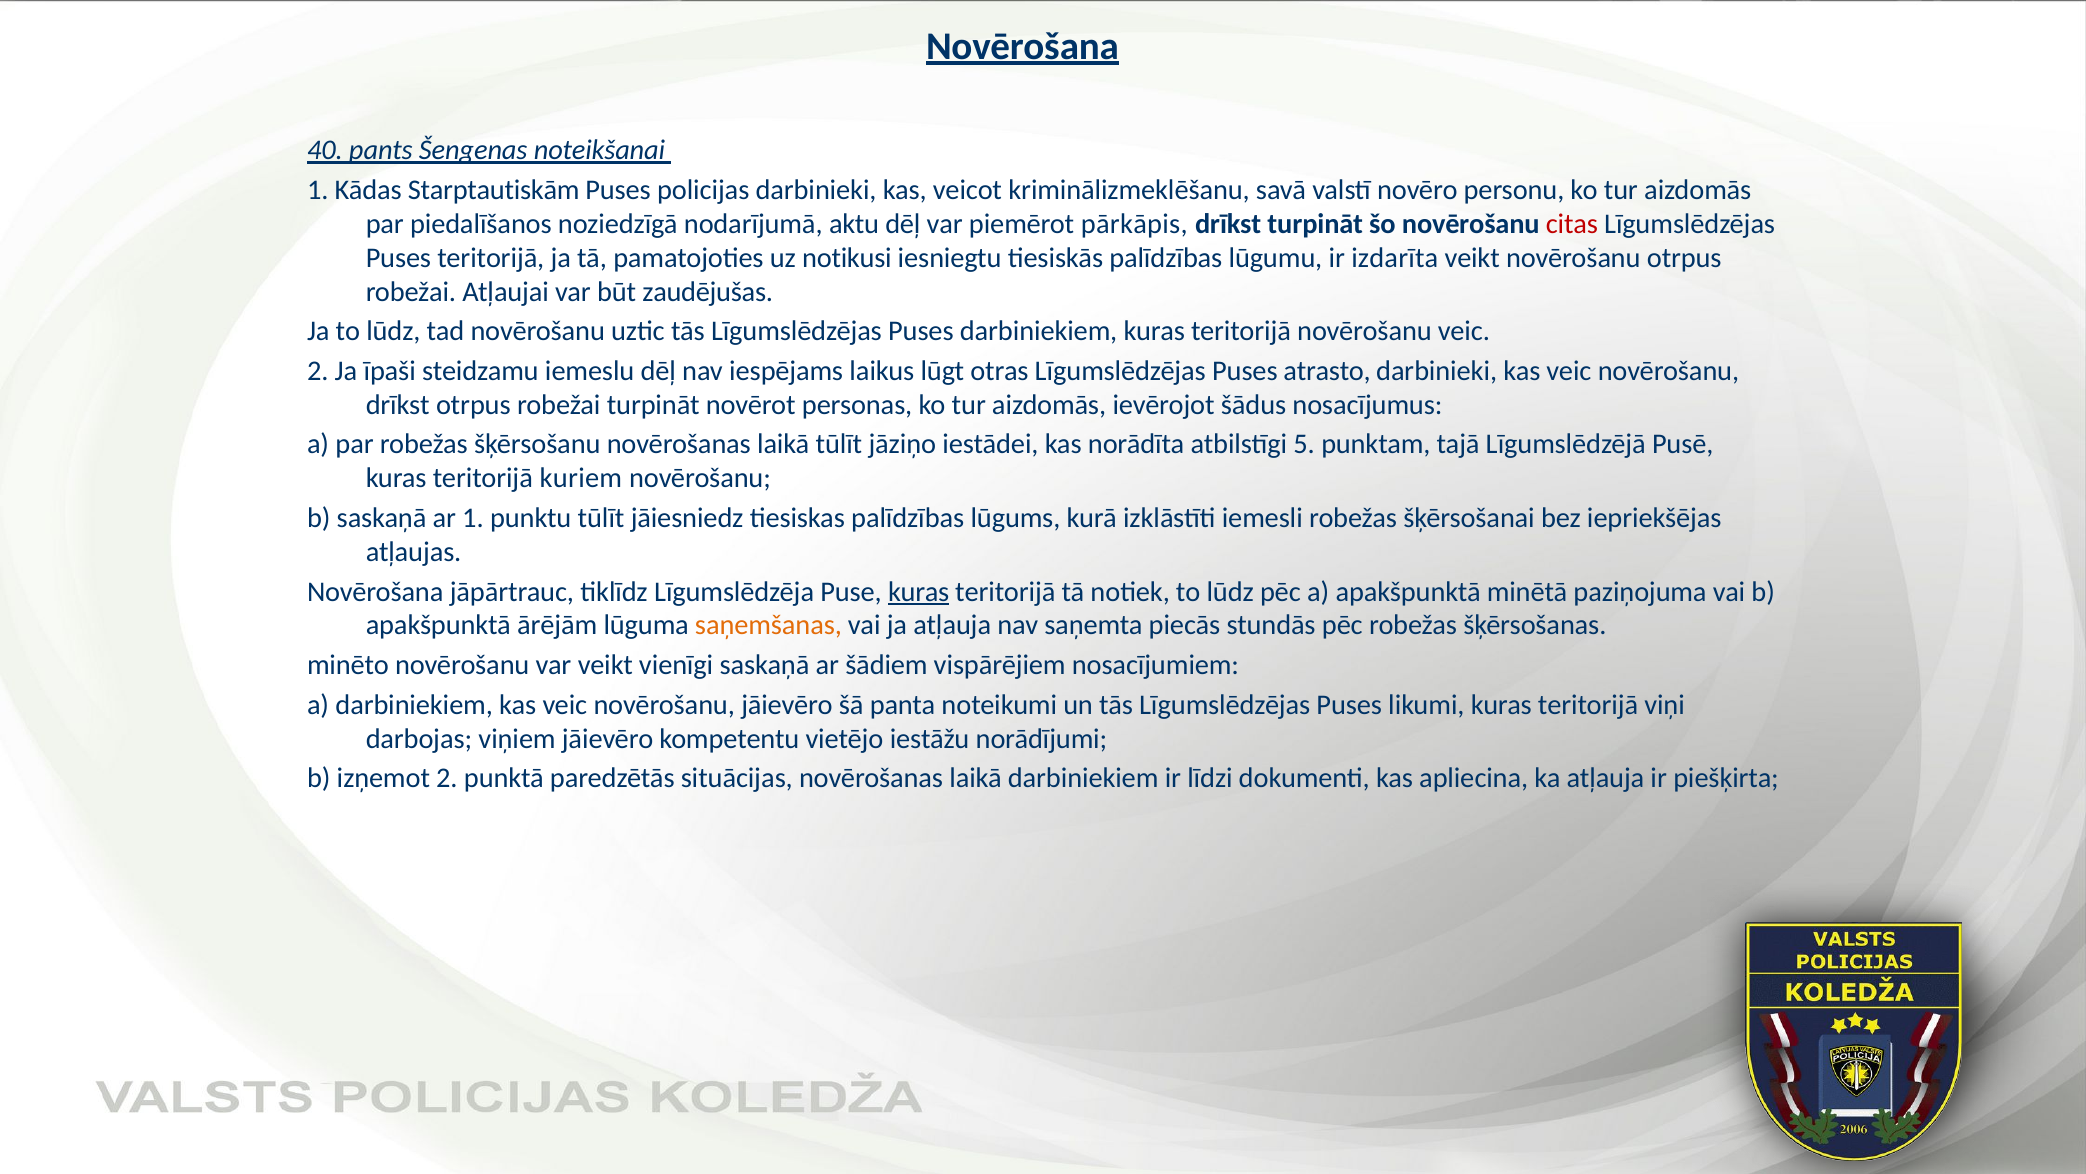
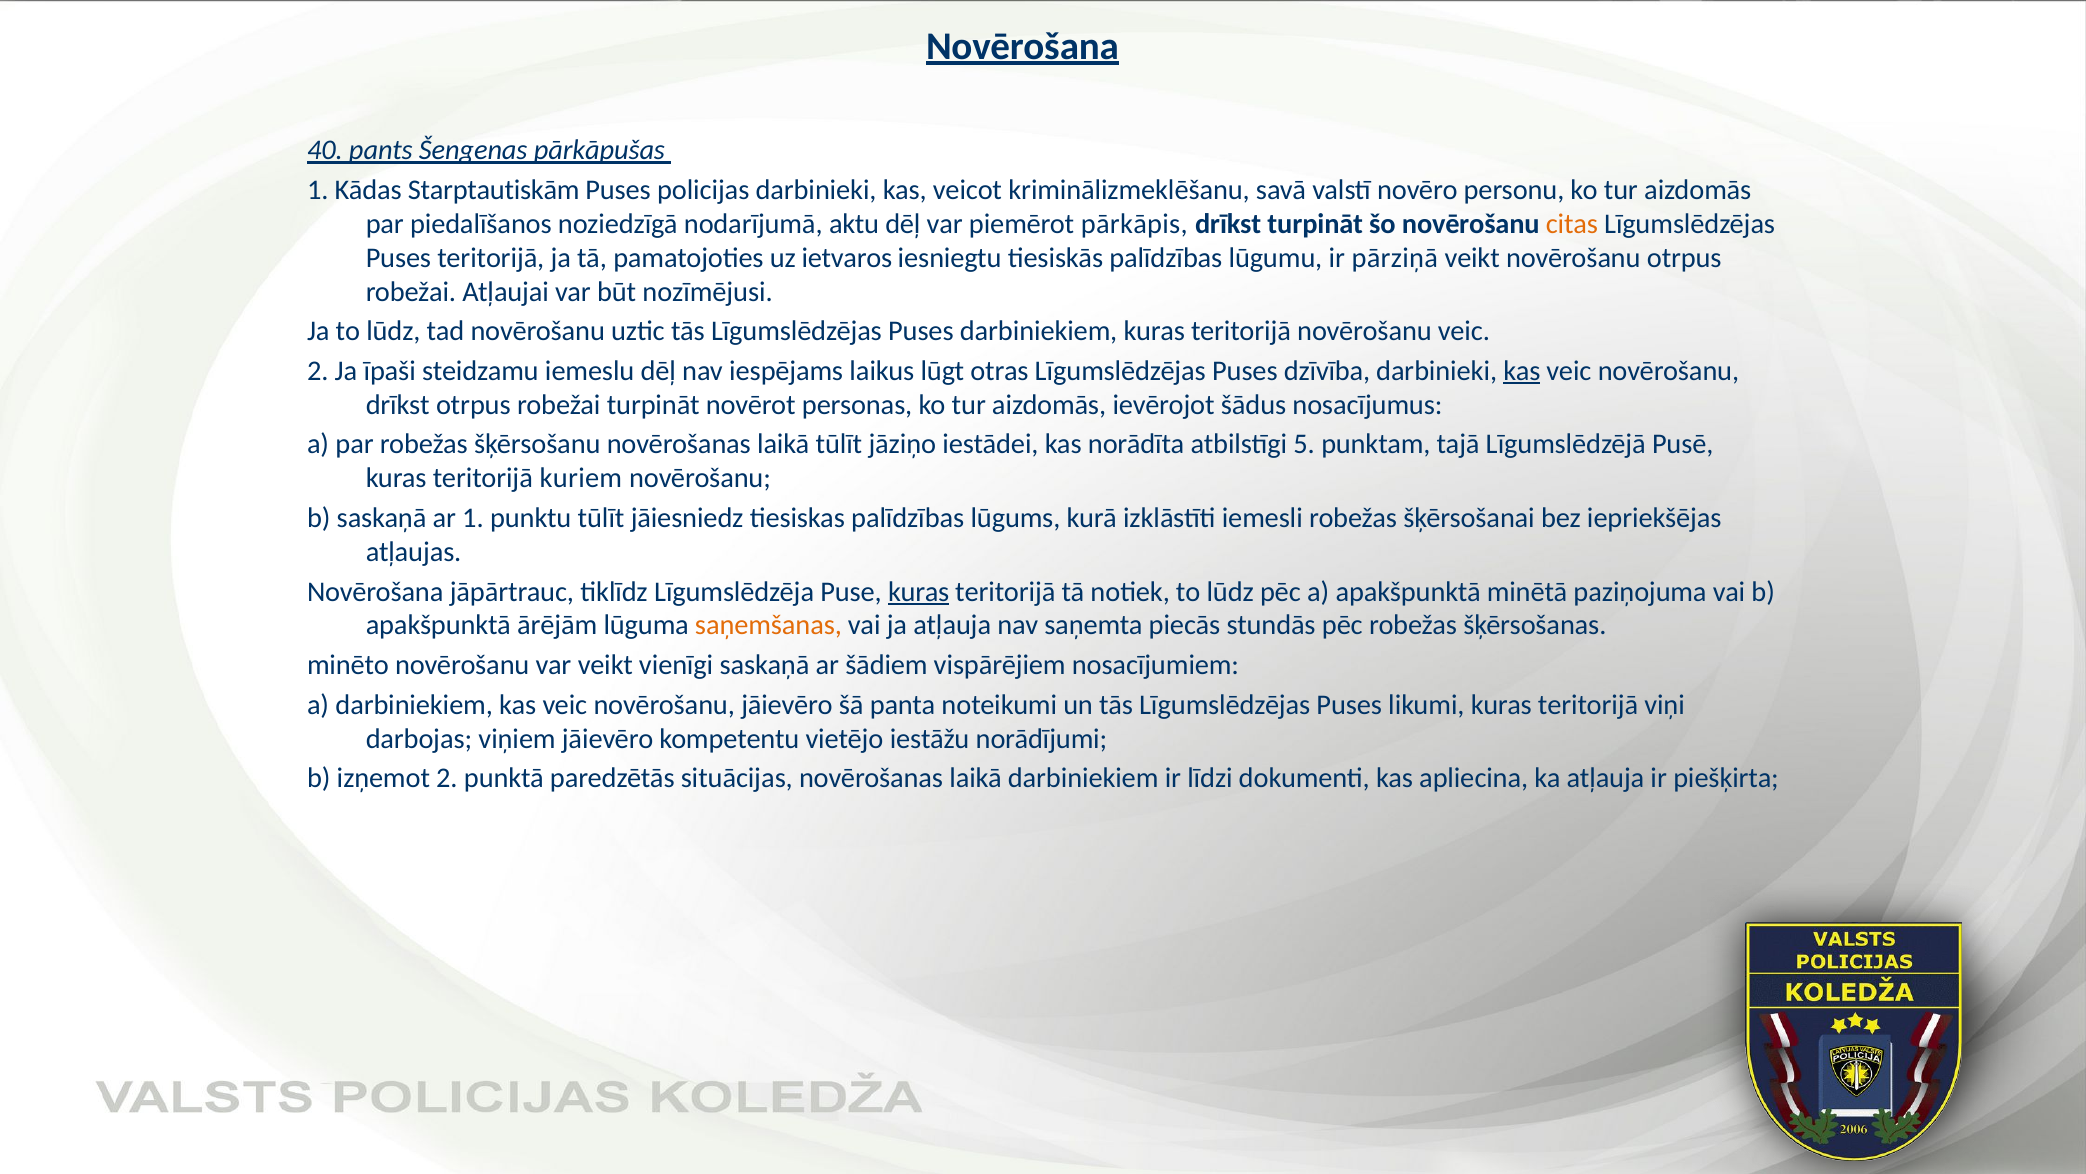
noteikšanai: noteikšanai -> pārkāpušas
citas colour: red -> orange
notikusi: notikusi -> ietvaros
izdarīta: izdarīta -> pārziņā
zaudējušas: zaudējušas -> nozīmējusi
atrasto: atrasto -> dzīvība
kas at (1522, 371) underline: none -> present
